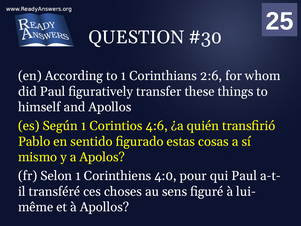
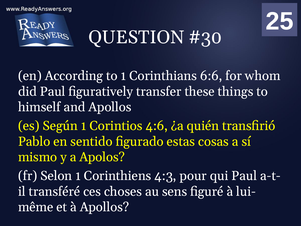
2:6: 2:6 -> 6:6
4:0: 4:0 -> 4:3
